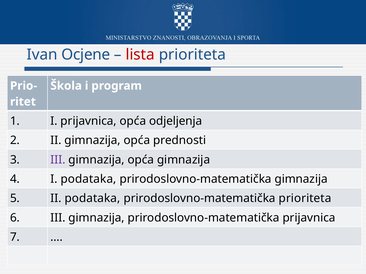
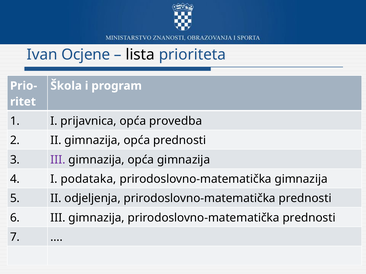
lista colour: red -> black
odjeljenja: odjeljenja -> provedba
II podataka: podataka -> odjeljenja
prioriteta at (305, 199): prioriteta -> prednosti
gimnazija prirodoslovno-matematička prijavnica: prijavnica -> prednosti
